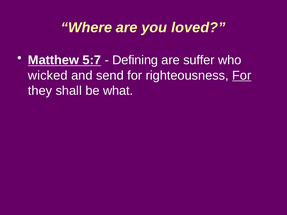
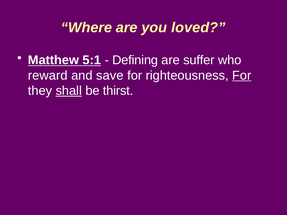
5:7: 5:7 -> 5:1
wicked: wicked -> reward
send: send -> save
shall underline: none -> present
what: what -> thirst
